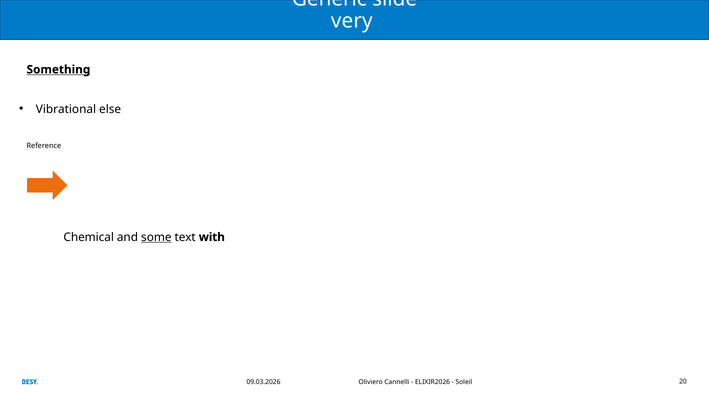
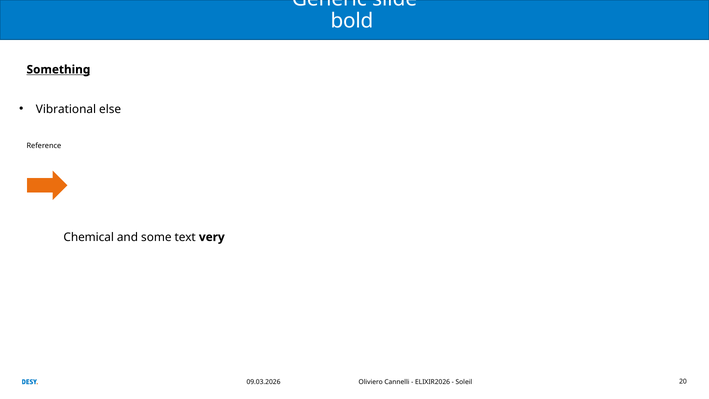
very: very -> bold
some underline: present -> none
with: with -> very
